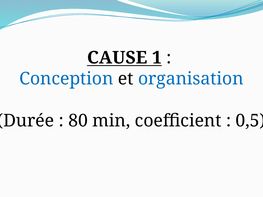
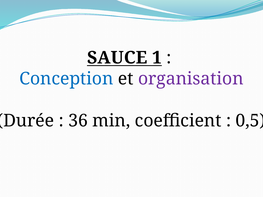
CAUSE: CAUSE -> SAUCE
organisation colour: blue -> purple
80: 80 -> 36
